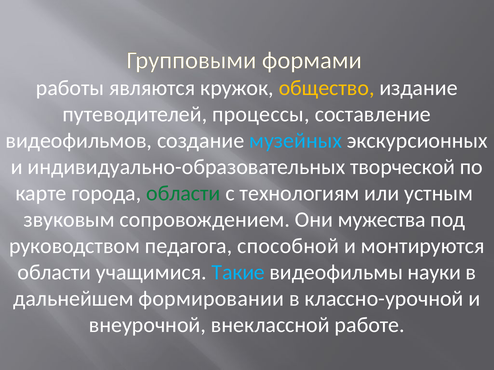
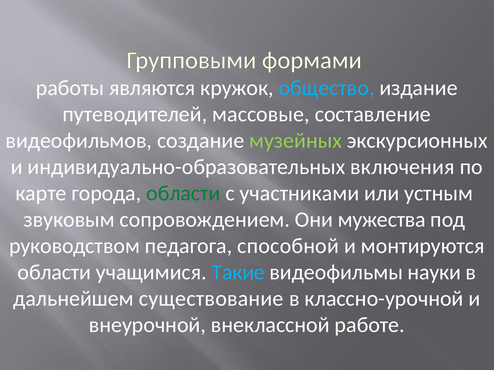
общество colour: yellow -> light blue
процессы: процессы -> массовые
музейных colour: light blue -> light green
творческой: творческой -> включения
технологиям: технологиям -> участниками
формировании: формировании -> существование
